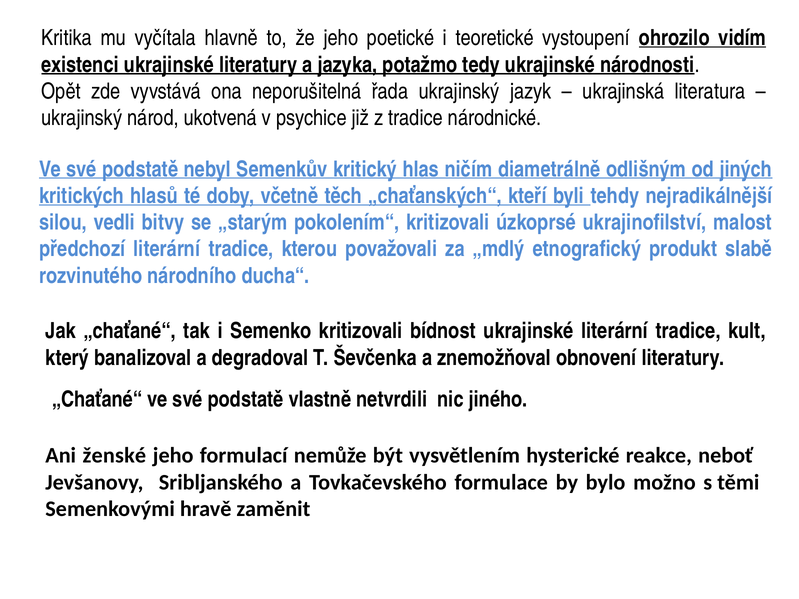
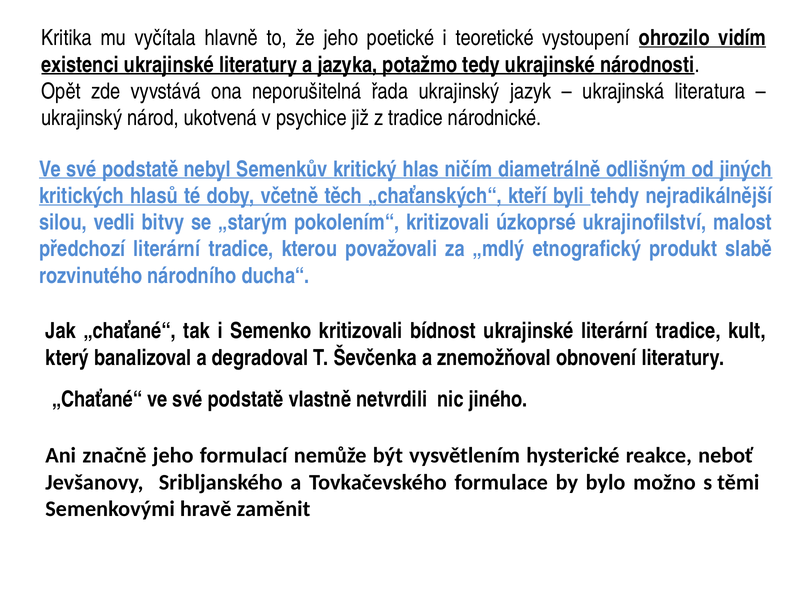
ženské: ženské -> značně
